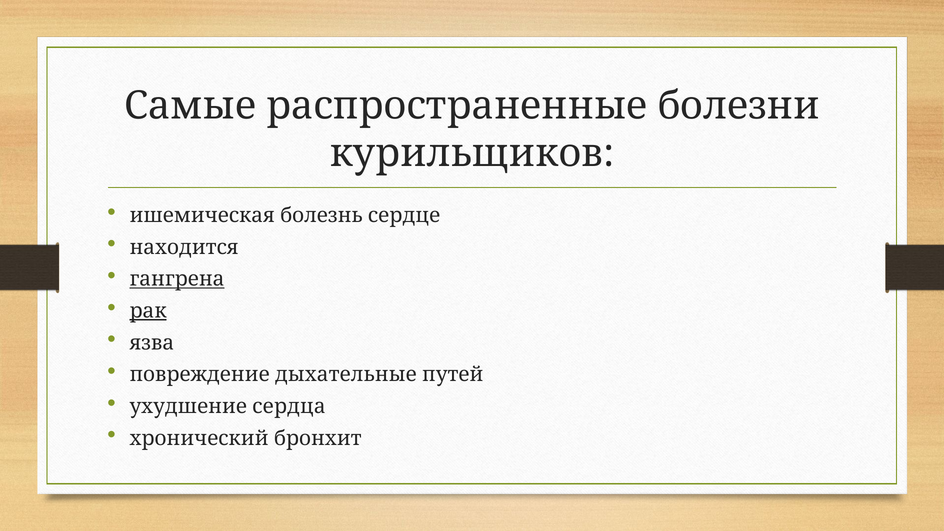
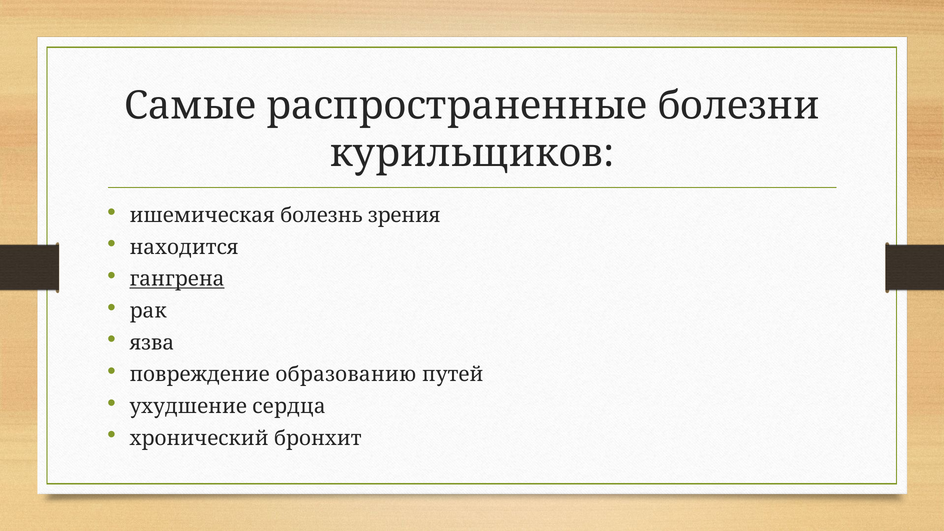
сердце: сердце -> зрения
рак underline: present -> none
дыхательные: дыхательные -> образованию
